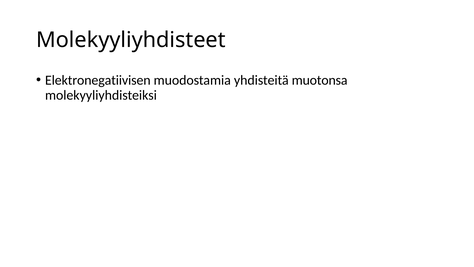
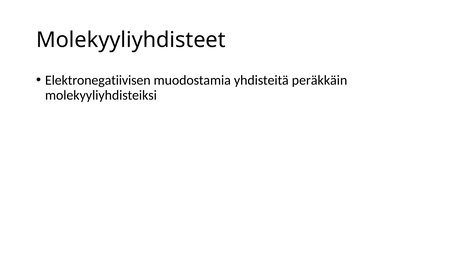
muotonsa: muotonsa -> peräkkäin
